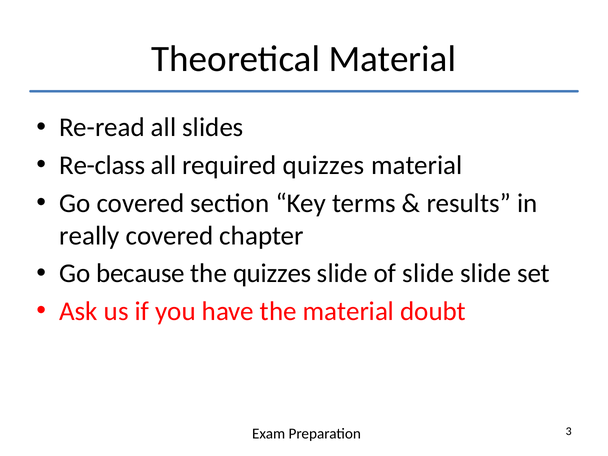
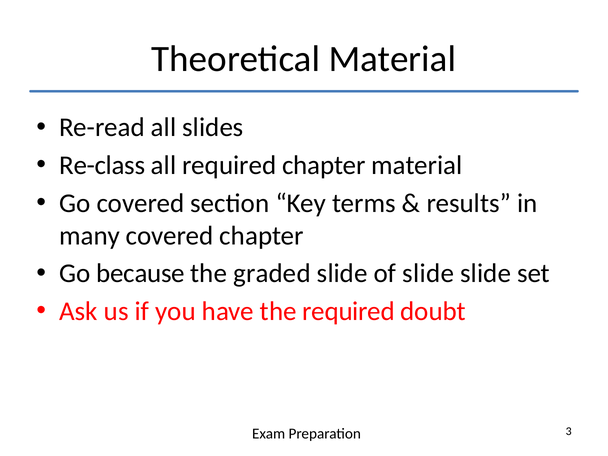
required quizzes: quizzes -> chapter
really: really -> many
the quizzes: quizzes -> graded
the material: material -> required
